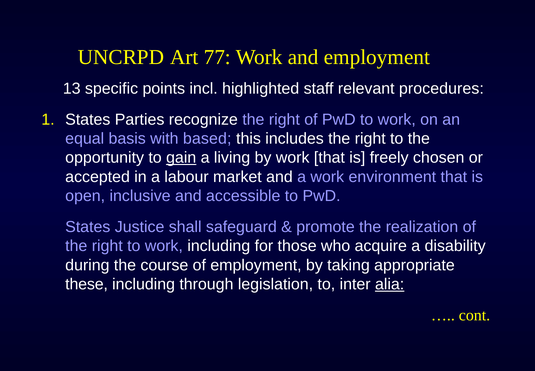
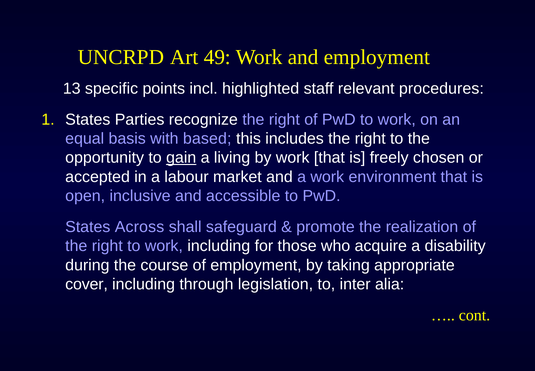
77: 77 -> 49
Justice: Justice -> Across
these: these -> cover
alia underline: present -> none
